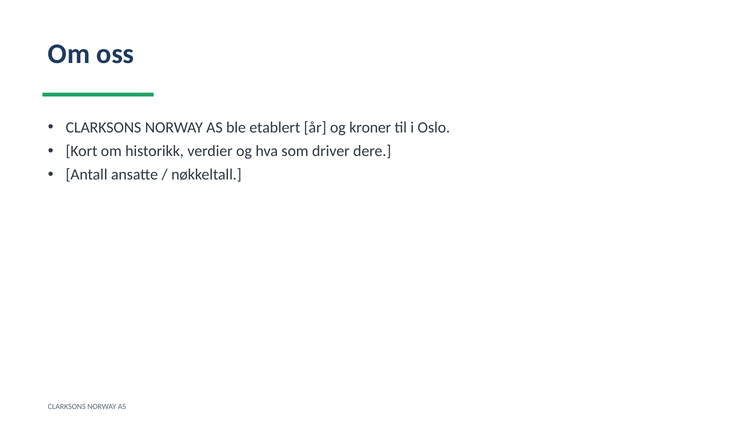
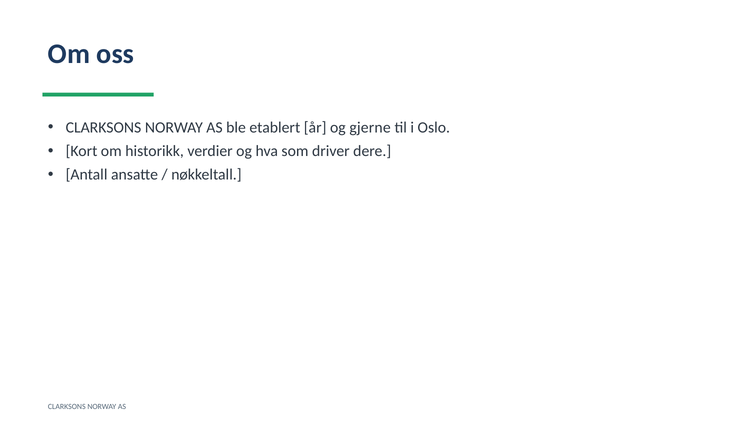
kroner: kroner -> gjerne
